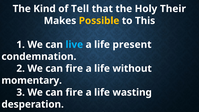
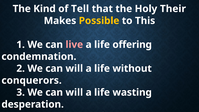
live at (74, 45) colour: light blue -> pink
present: present -> offering
2 We can fire: fire -> will
momentary: momentary -> conquerors
3 We can fire: fire -> will
